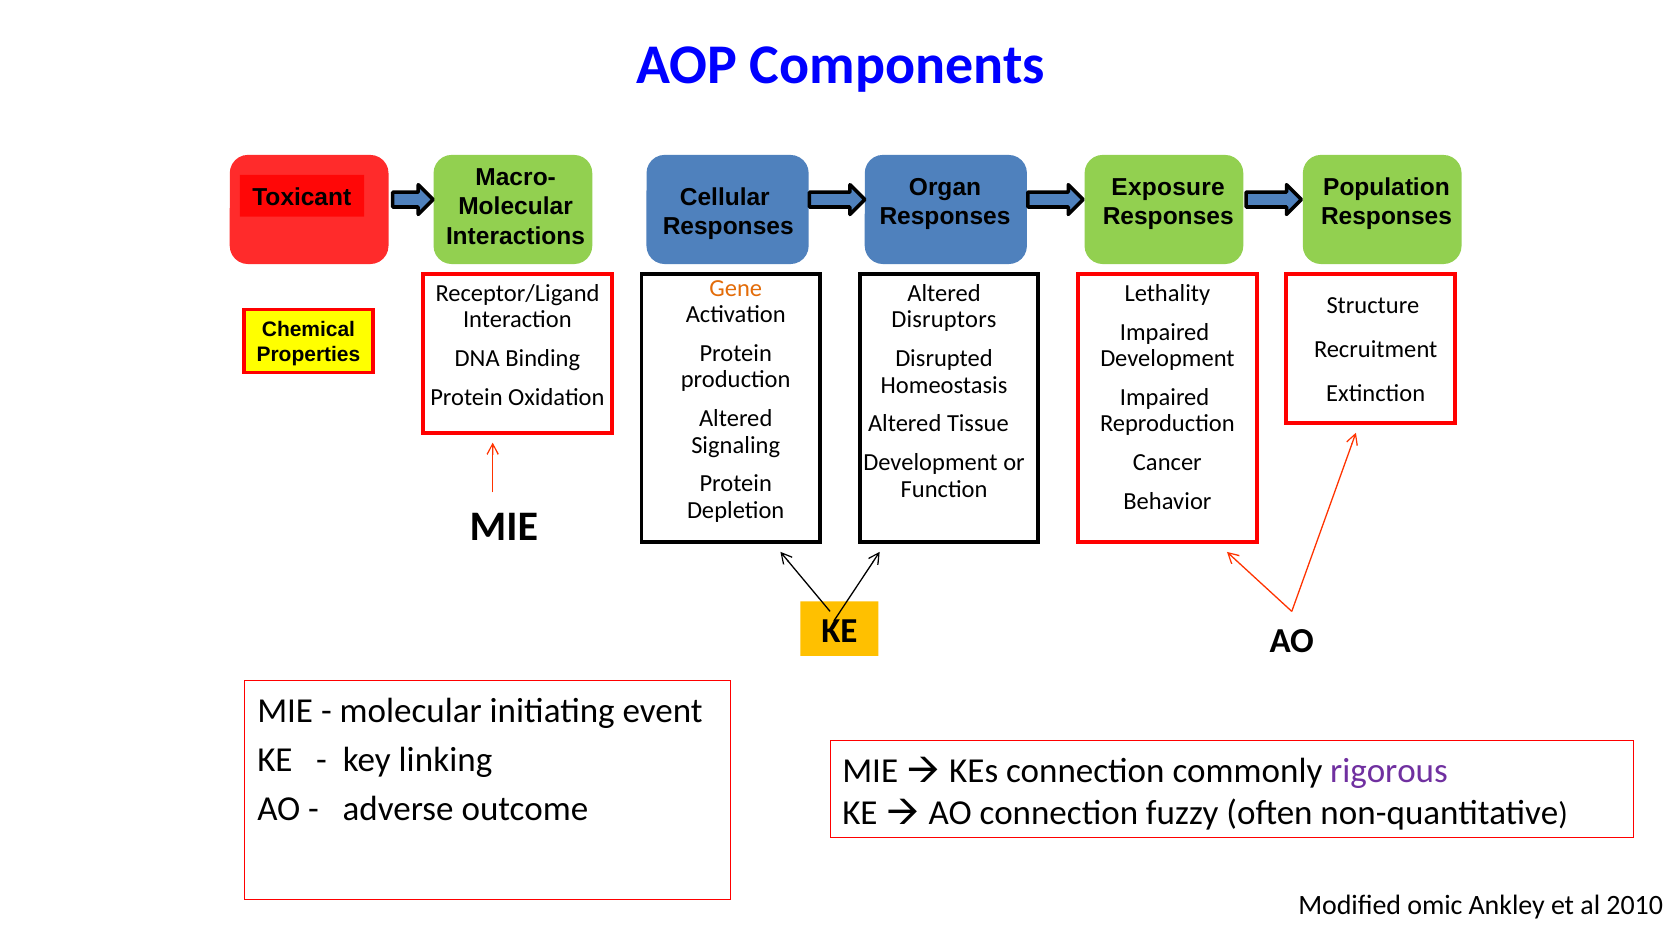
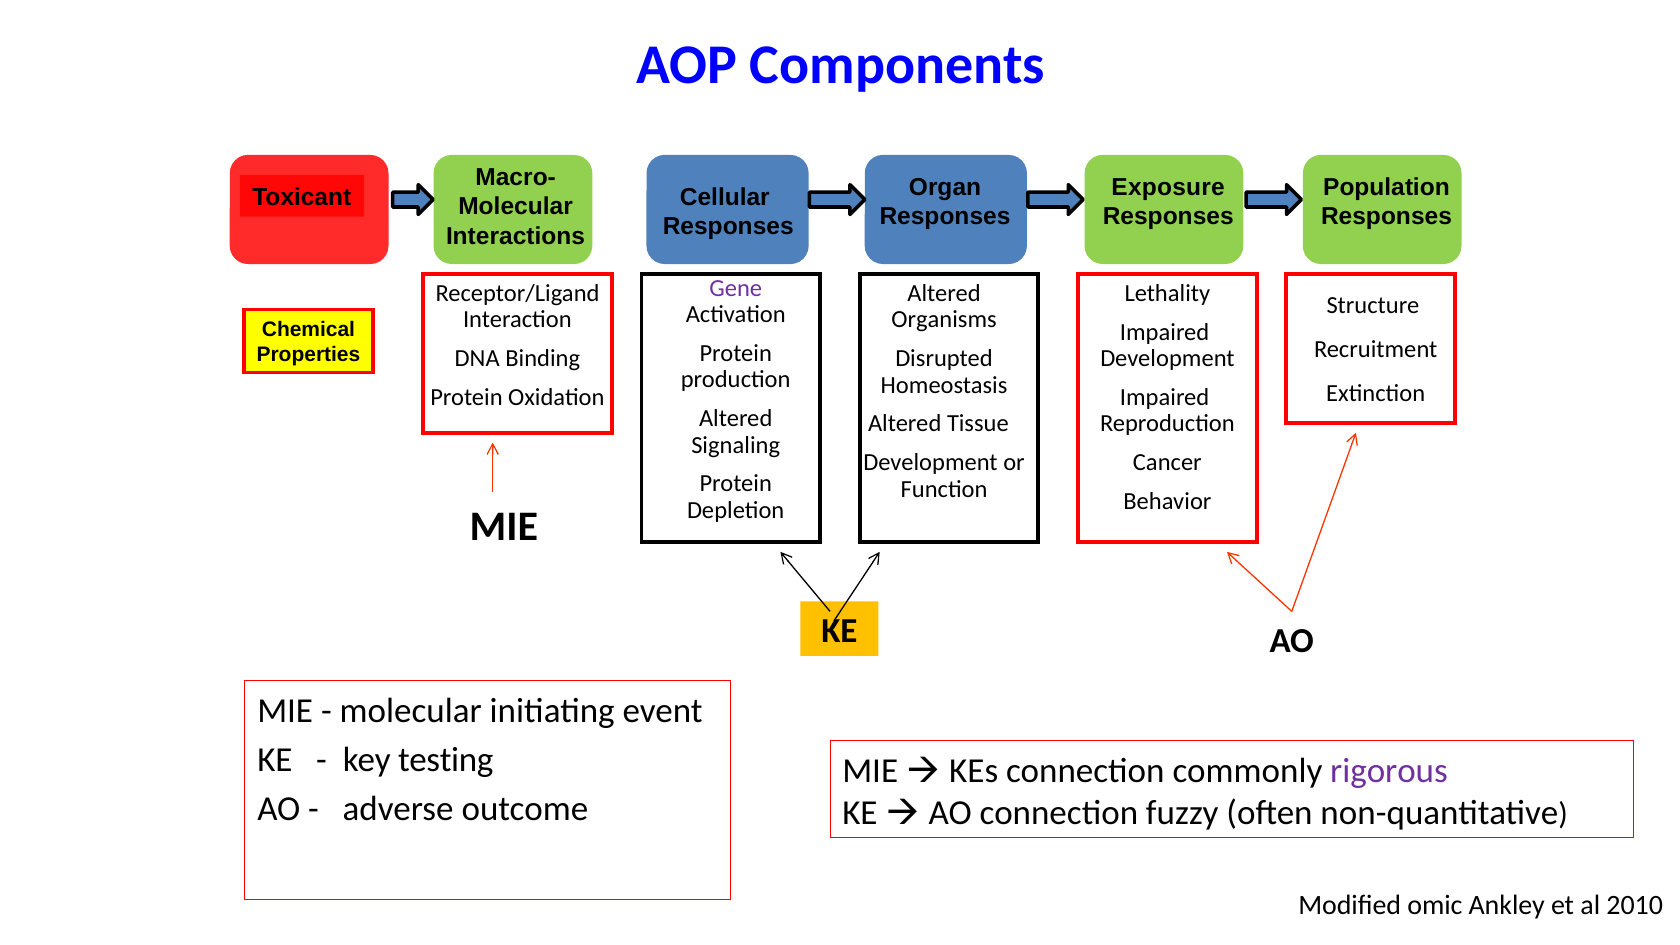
Gene colour: orange -> purple
Disruptors: Disruptors -> Organisms
linking: linking -> testing
